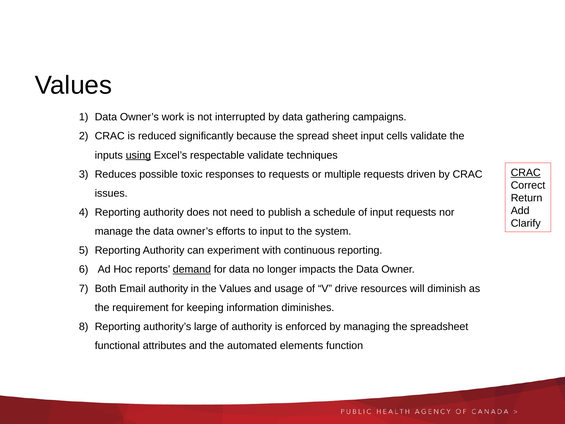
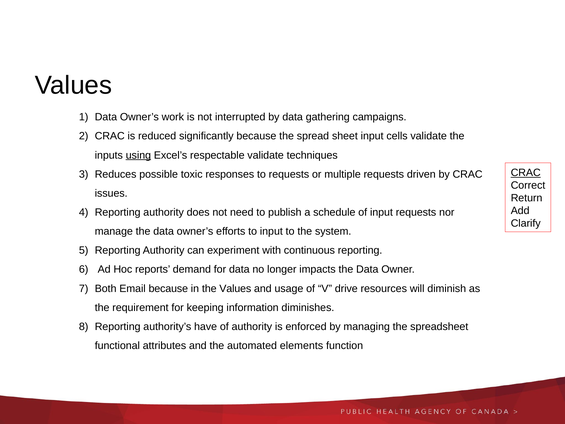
demand underline: present -> none
Email authority: authority -> because
large: large -> have
